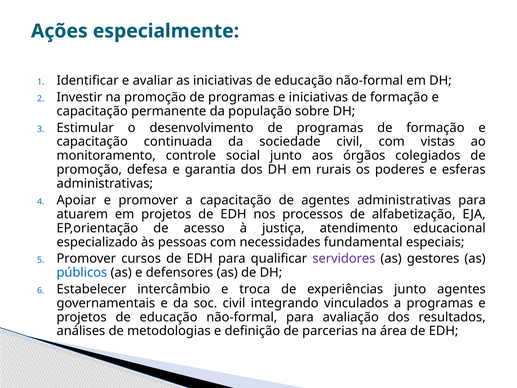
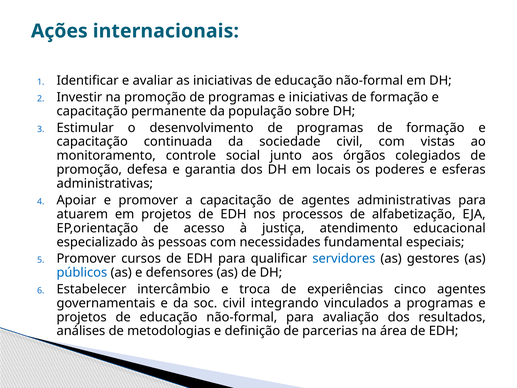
especialmente: especialmente -> internacionais
rurais: rurais -> locais
servidores colour: purple -> blue
experiências junto: junto -> cinco
